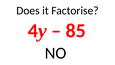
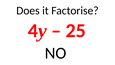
85: 85 -> 25
